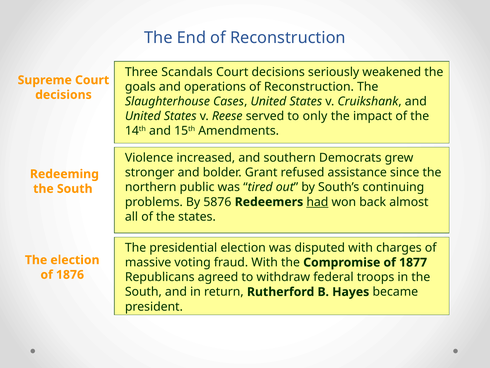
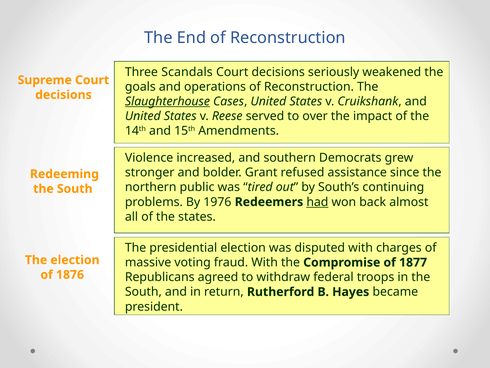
Slaughterhouse underline: none -> present
only: only -> over
5876: 5876 -> 1976
